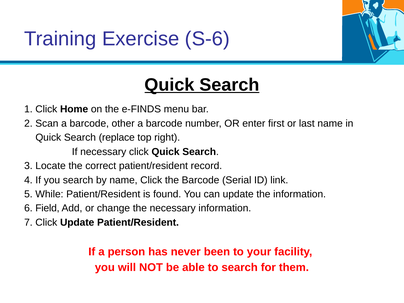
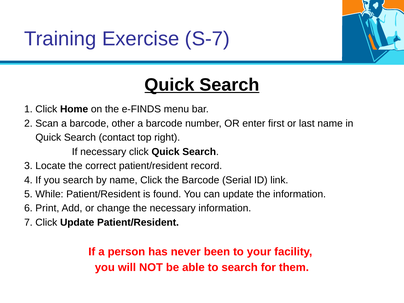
S-6: S-6 -> S-7
replace: replace -> contact
Field: Field -> Print
